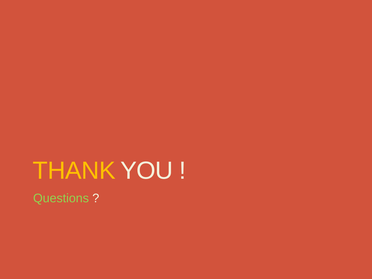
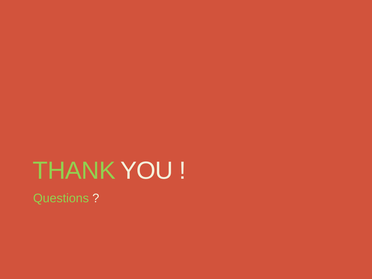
THANK colour: yellow -> light green
